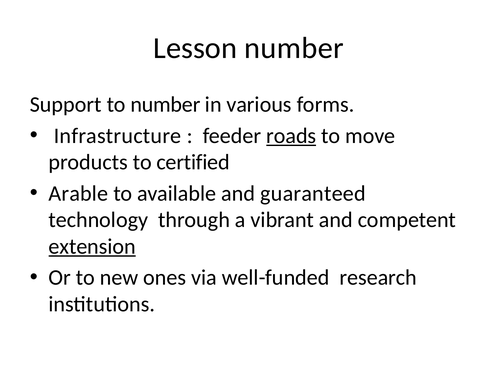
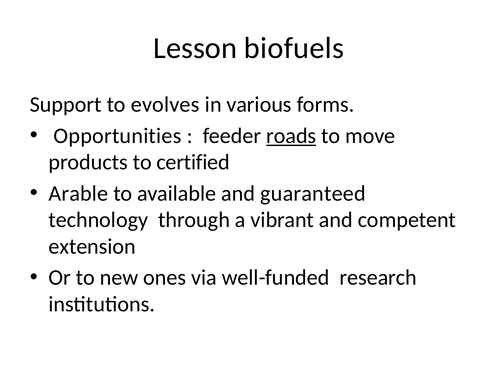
Lesson number: number -> biofuels
to number: number -> evolves
Infrastructure: Infrastructure -> Opportunities
extension underline: present -> none
